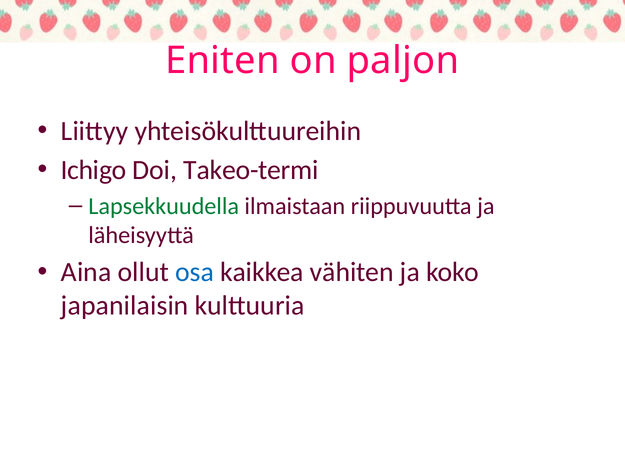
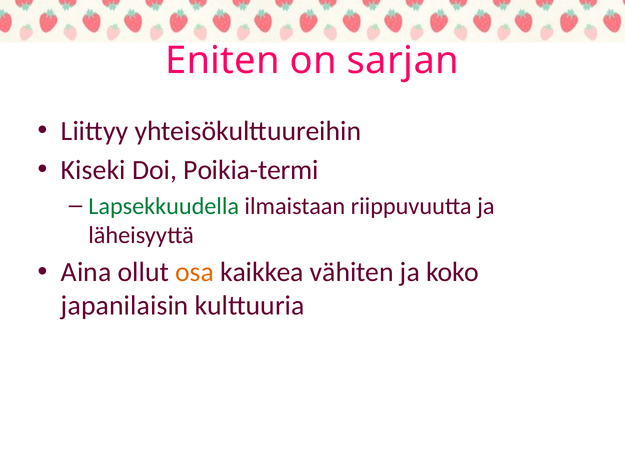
paljon: paljon -> sarjan
Ichigo: Ichigo -> Kiseki
Takeo-termi: Takeo-termi -> Poikia-termi
osa colour: blue -> orange
